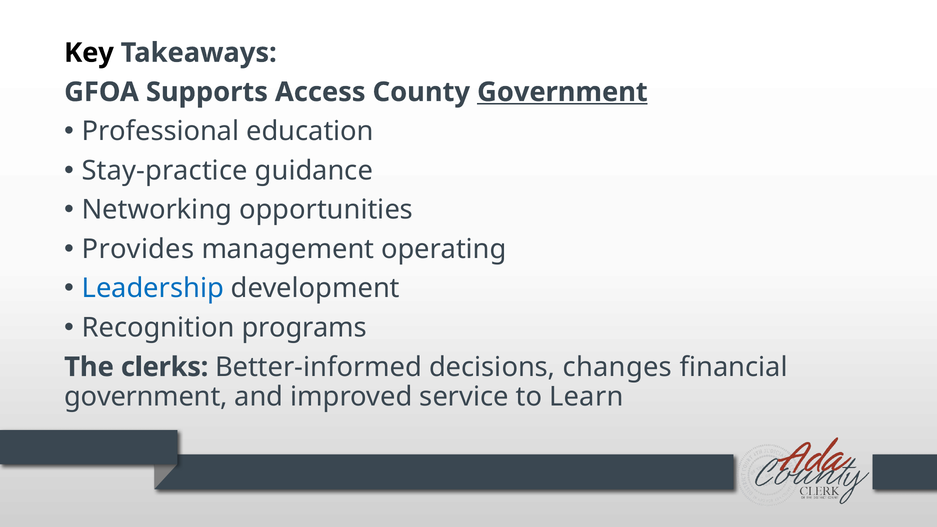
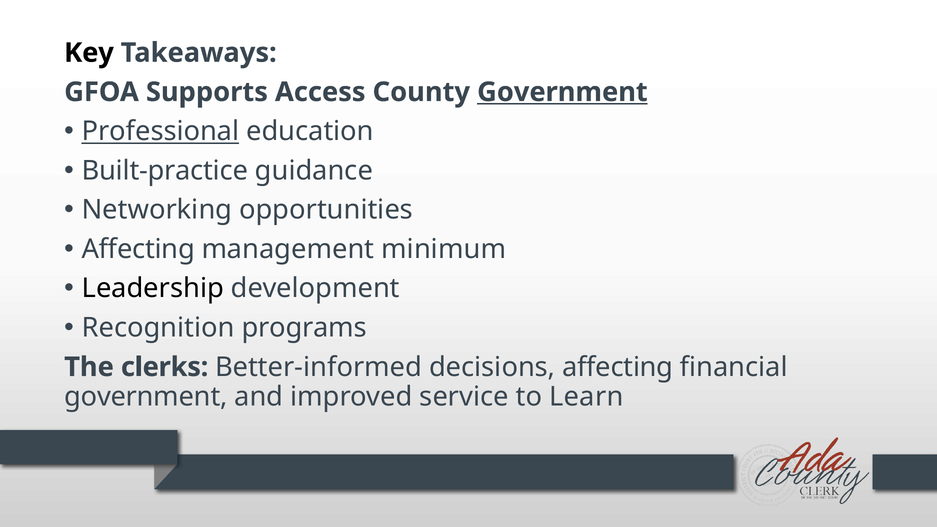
Professional underline: none -> present
Stay-practice: Stay-practice -> Built-practice
Provides at (138, 249): Provides -> Affecting
operating: operating -> minimum
Leadership colour: blue -> black
decisions changes: changes -> affecting
